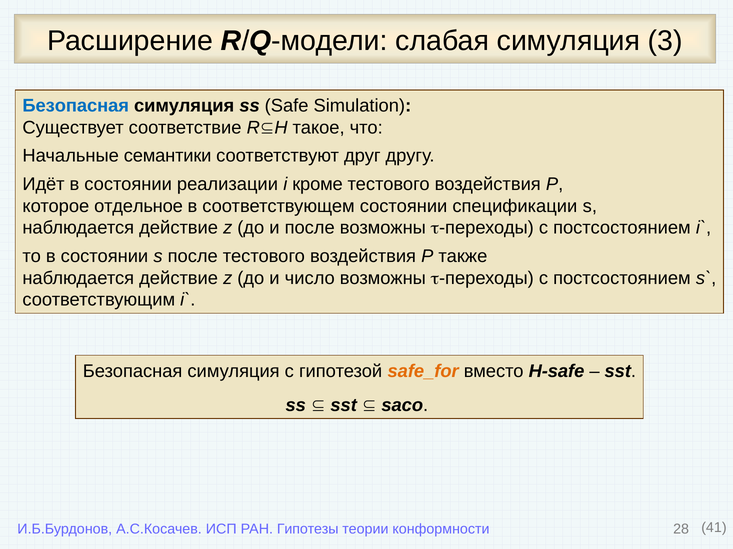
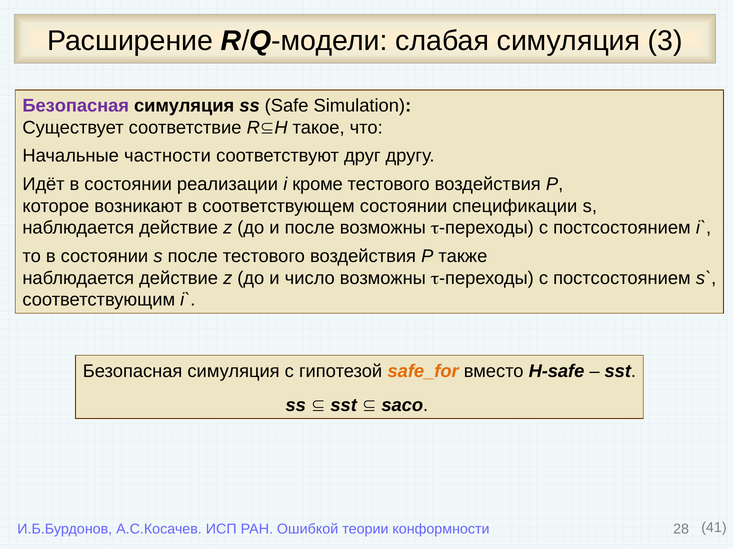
Безопасная at (76, 106) colour: blue -> purple
семантики: семантики -> частности
отдельное: отдельное -> возникают
Гипотезы: Гипотезы -> Ошибкой
